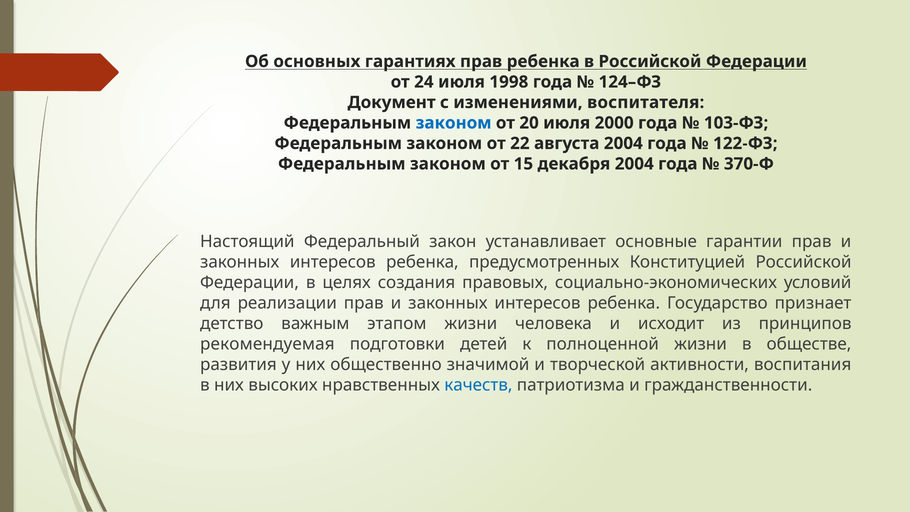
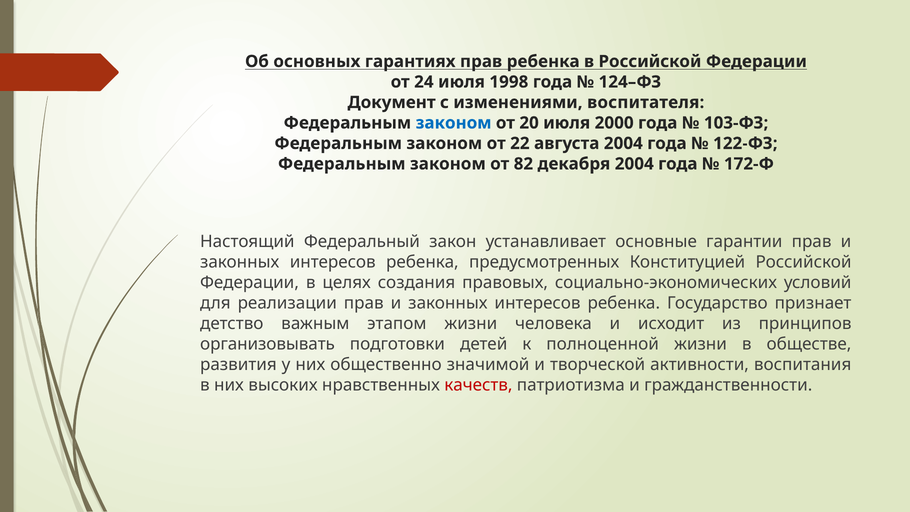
15: 15 -> 82
370-Ф: 370-Ф -> 172-Ф
рекомендуемая: рекомендуемая -> организовывать
качеств colour: blue -> red
